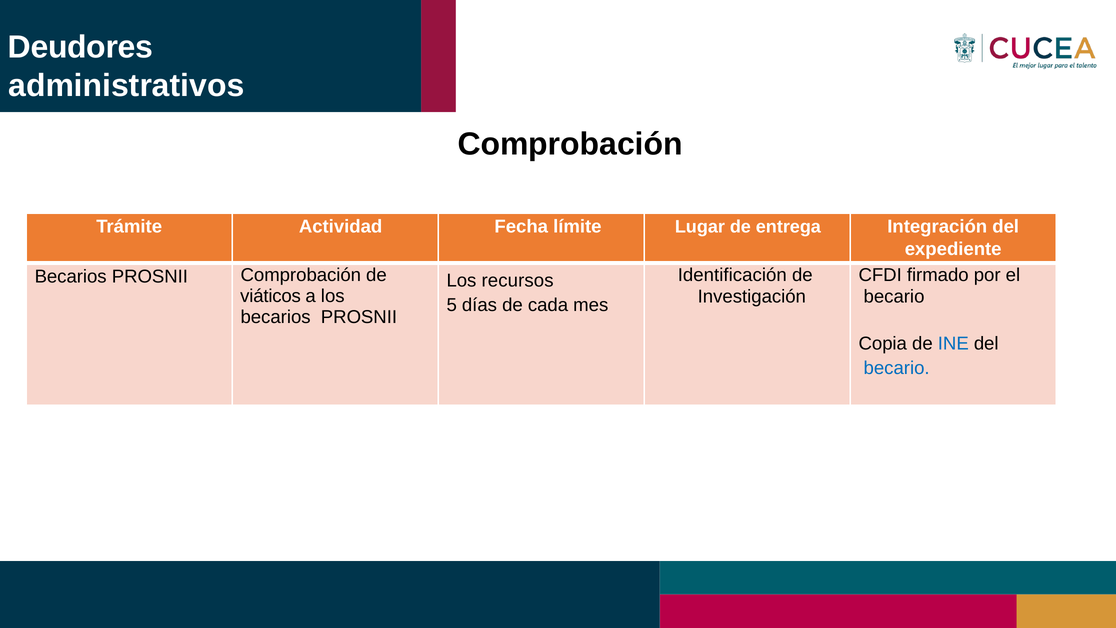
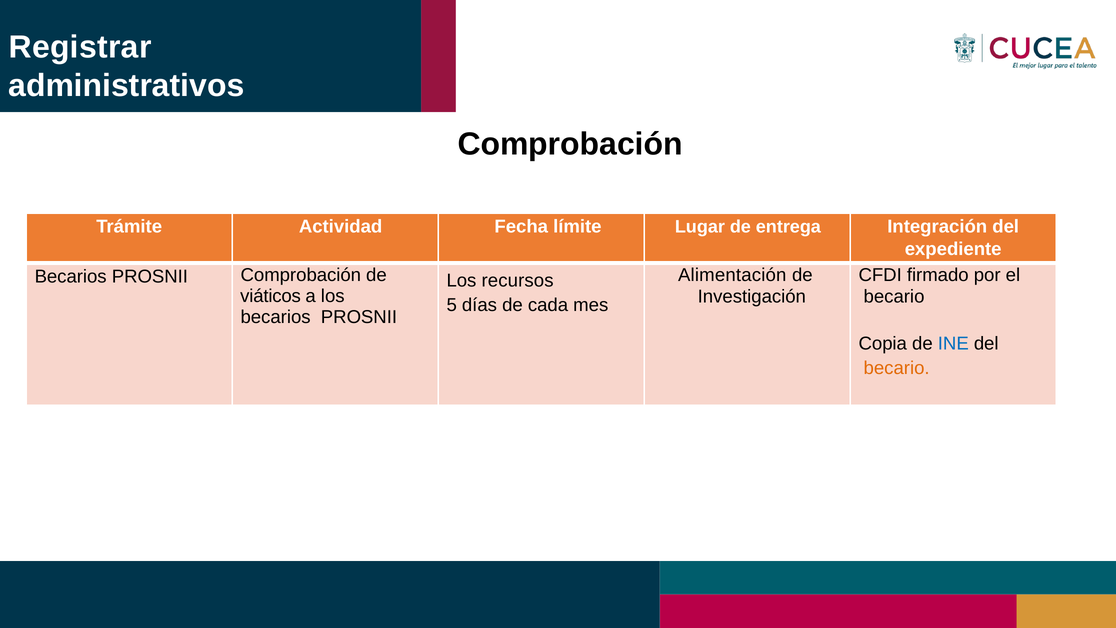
Deudores: Deudores -> Registrar
Identificación: Identificación -> Alimentación
becario at (897, 368) colour: blue -> orange
